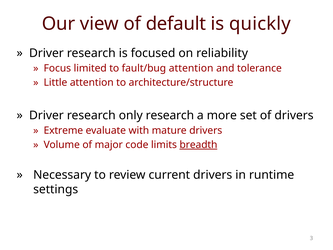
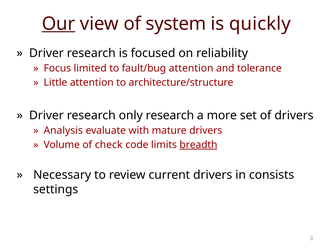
Our underline: none -> present
default: default -> system
Extreme: Extreme -> Analysis
major: major -> check
runtime: runtime -> consists
